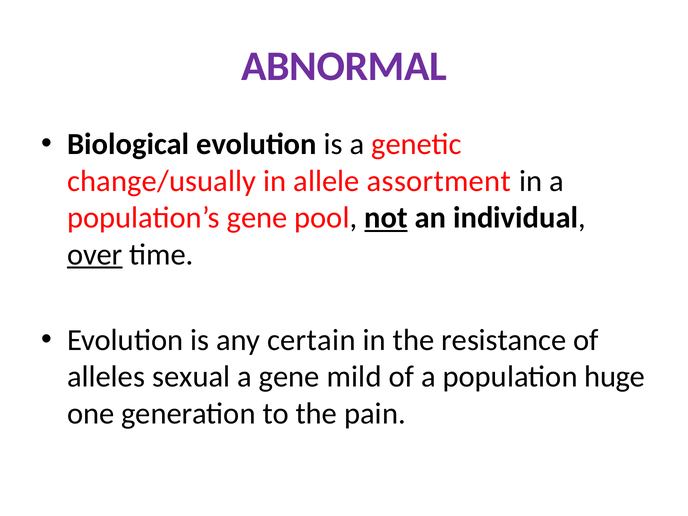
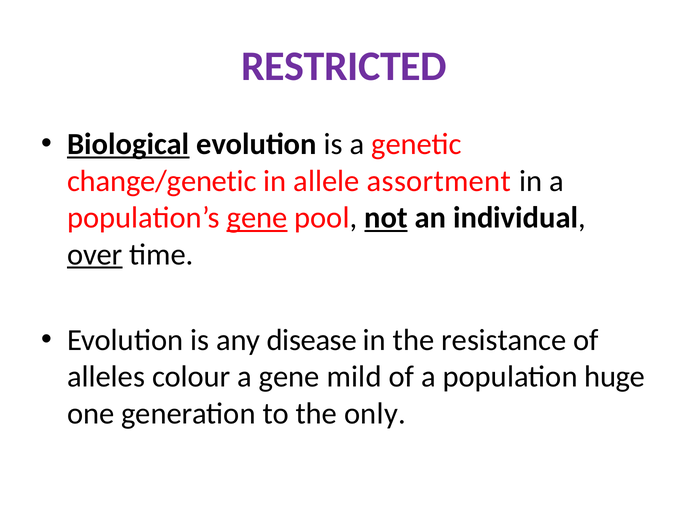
ABNORMAL: ABNORMAL -> RESTRICTED
Biological underline: none -> present
change/usually: change/usually -> change/genetic
gene at (257, 218) underline: none -> present
certain: certain -> disease
sexual: sexual -> colour
pain: pain -> only
